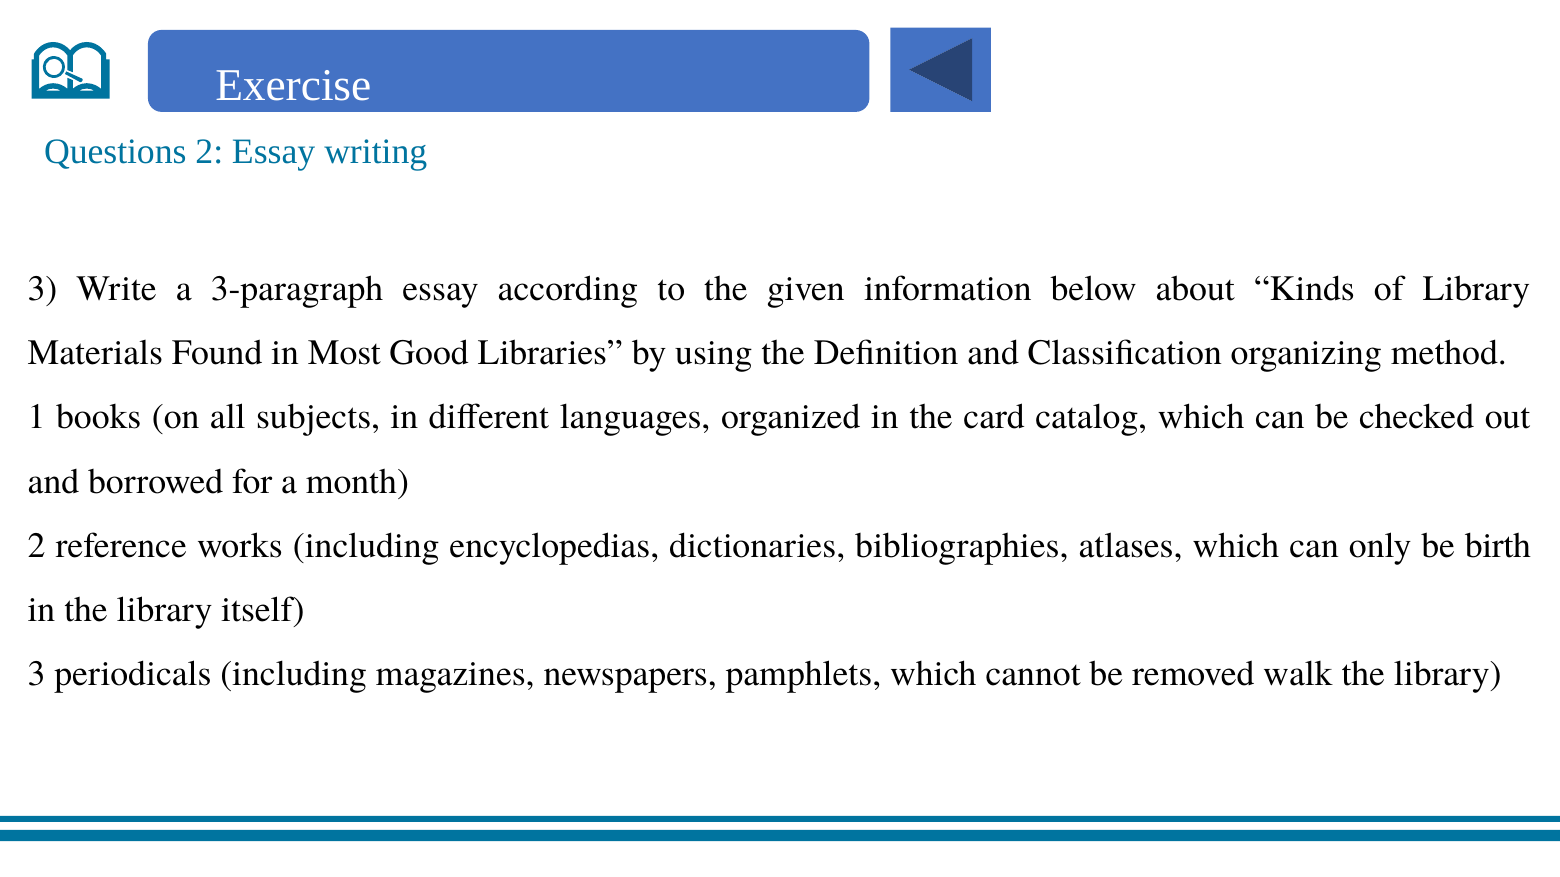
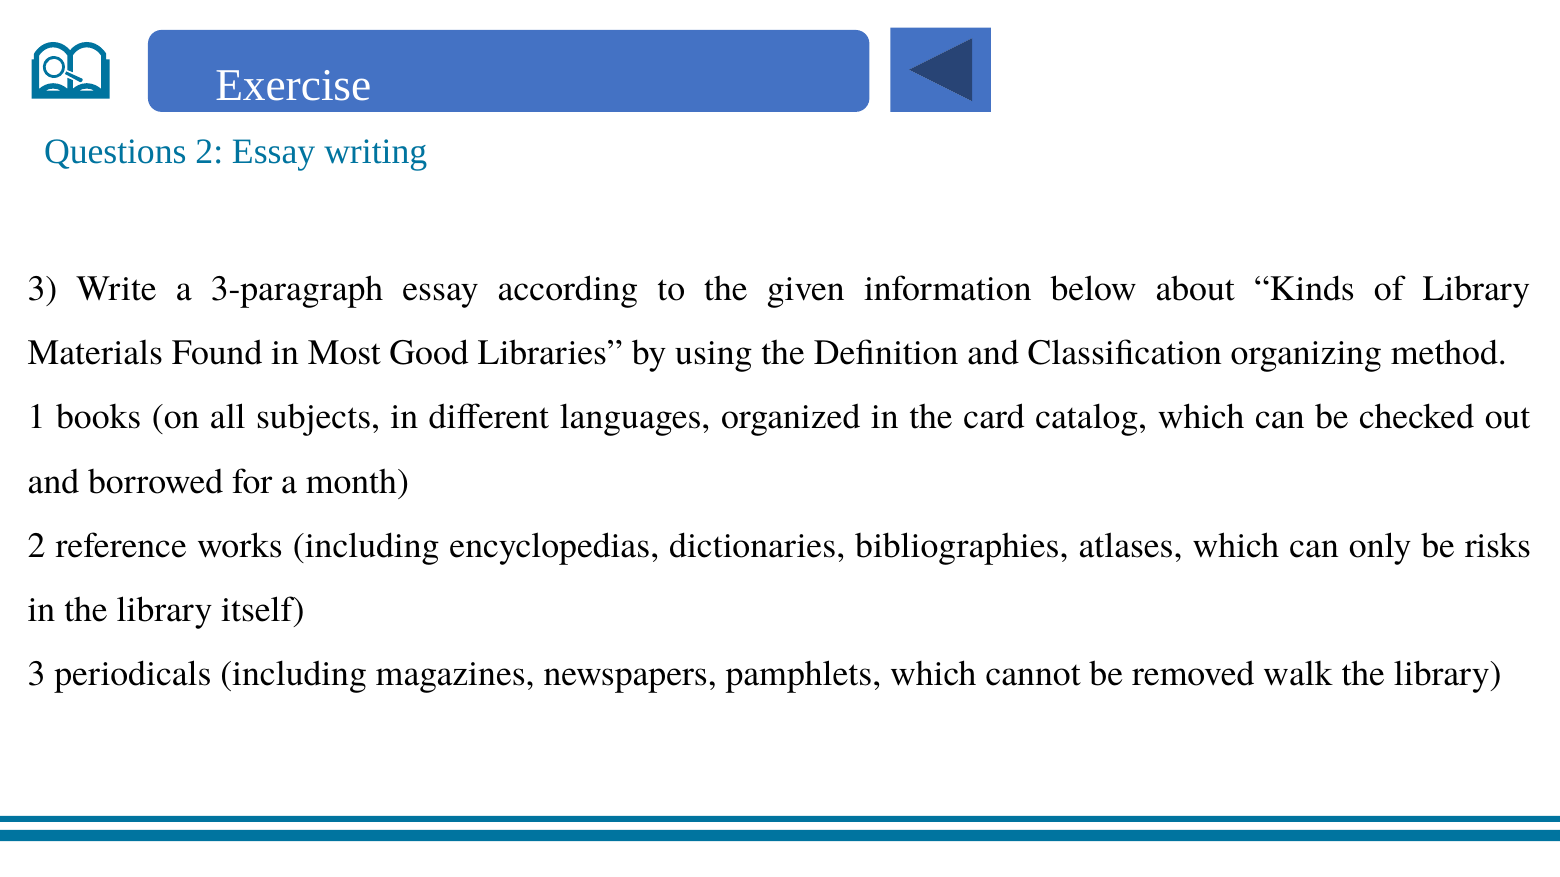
birth: birth -> risks
